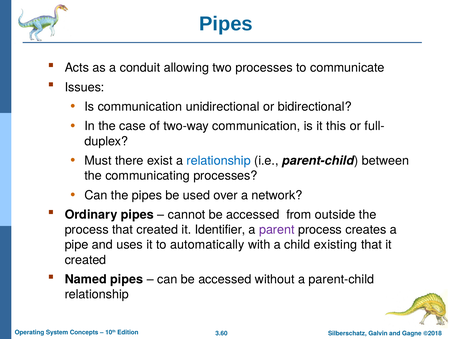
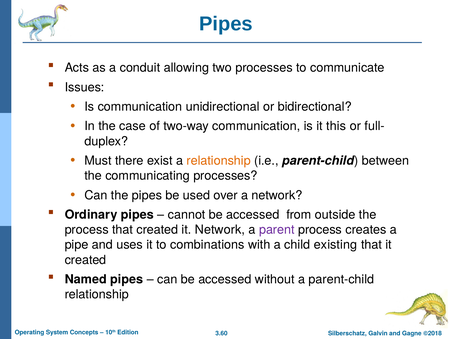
relationship at (219, 161) colour: blue -> orange
it Identifier: Identifier -> Network
automatically: automatically -> combinations
